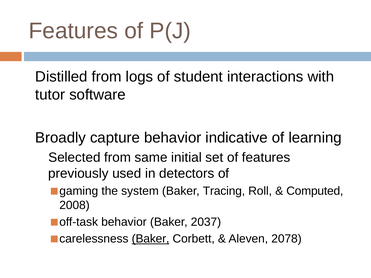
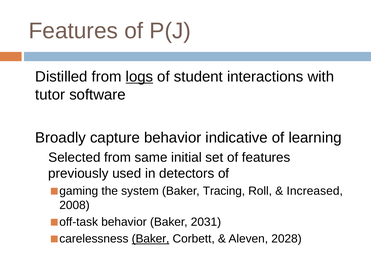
logs underline: none -> present
Computed: Computed -> Increased
2037: 2037 -> 2031
2078: 2078 -> 2028
